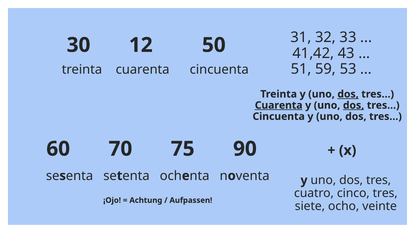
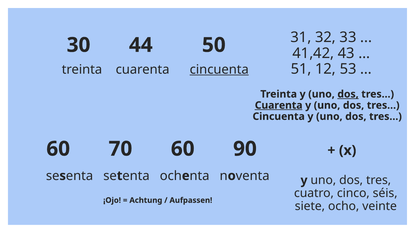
12: 12 -> 44
59: 59 -> 12
cincuenta at (219, 70) underline: none -> present
dos at (354, 105) underline: present -> none
70 75: 75 -> 60
cinco tres: tres -> séis
